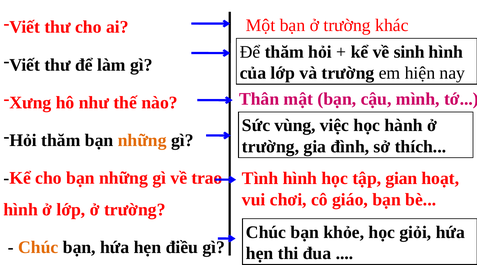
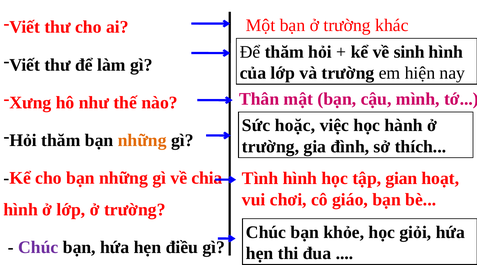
vùng: vùng -> hoặc
trao: trao -> chia
Chúc at (38, 247) colour: orange -> purple
